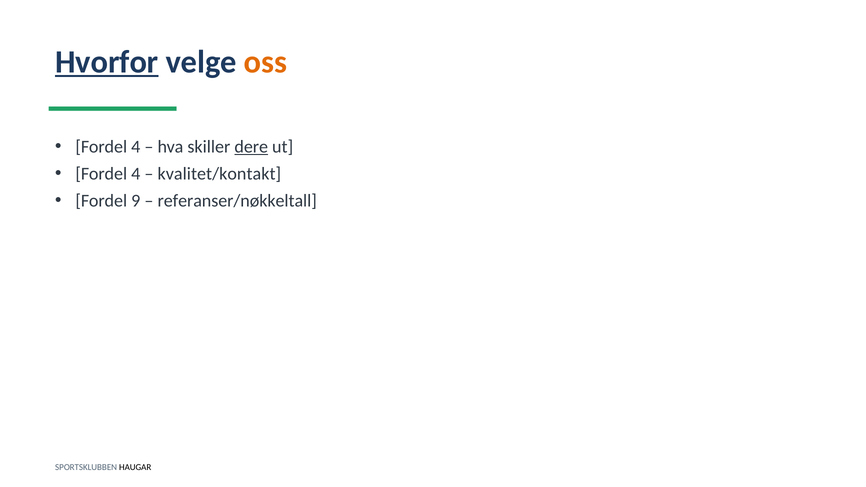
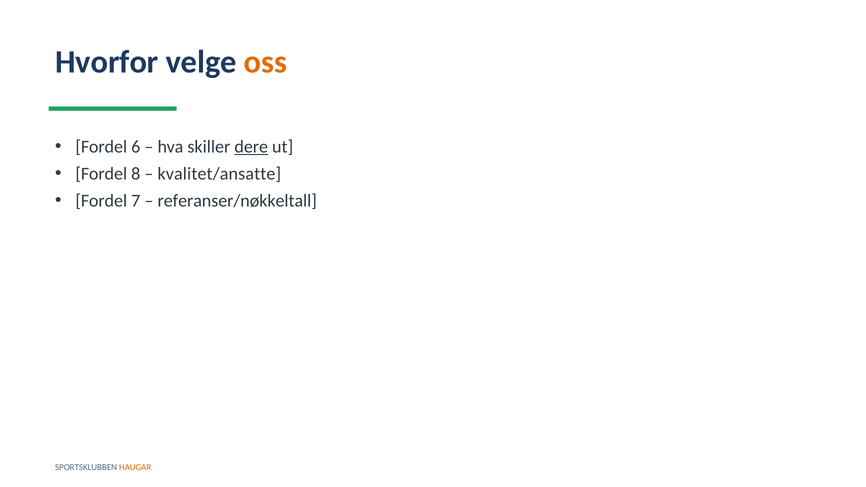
Hvorfor underline: present -> none
4 at (136, 147): 4 -> 6
4 at (136, 174): 4 -> 8
kvalitet/kontakt: kvalitet/kontakt -> kvalitet/ansatte
9: 9 -> 7
HAUGAR colour: black -> orange
